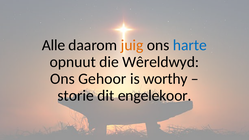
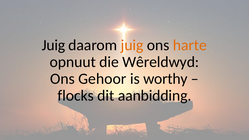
Alle at (54, 45): Alle -> Juig
harte colour: blue -> orange
storie: storie -> flocks
engelekoor: engelekoor -> aanbidding
